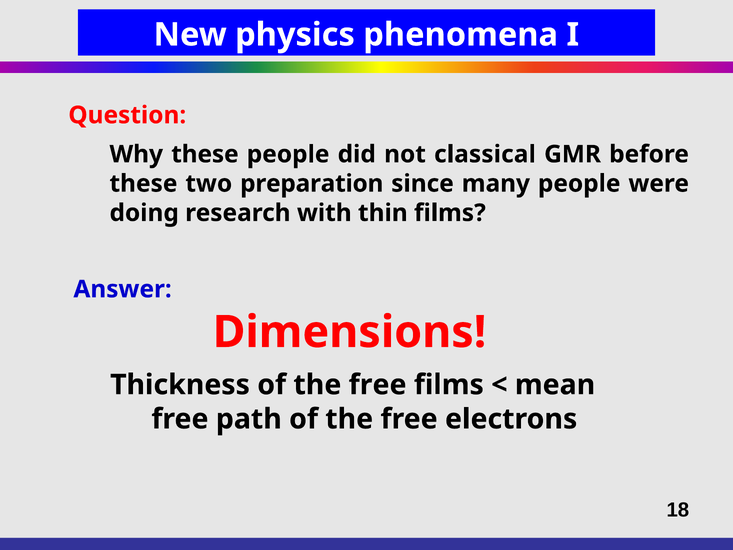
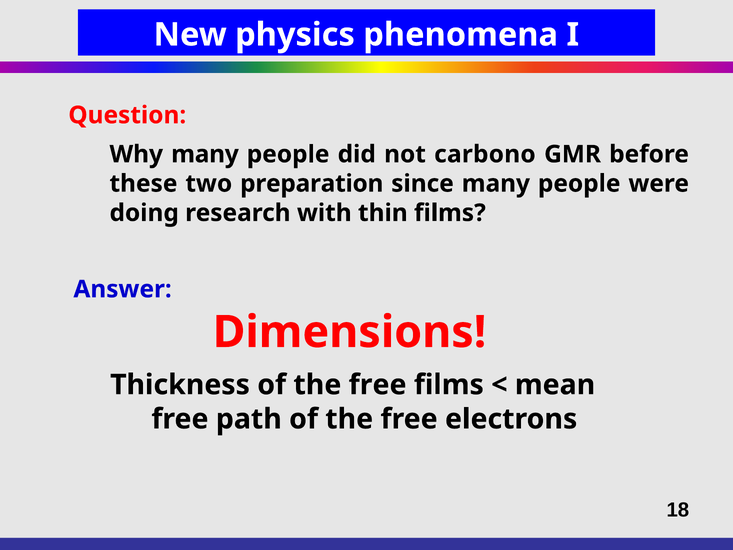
Why these: these -> many
classical: classical -> carbono
